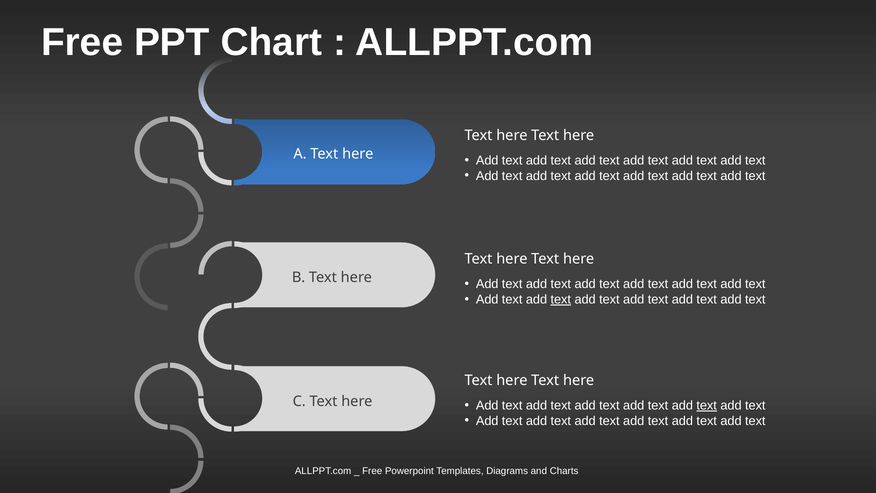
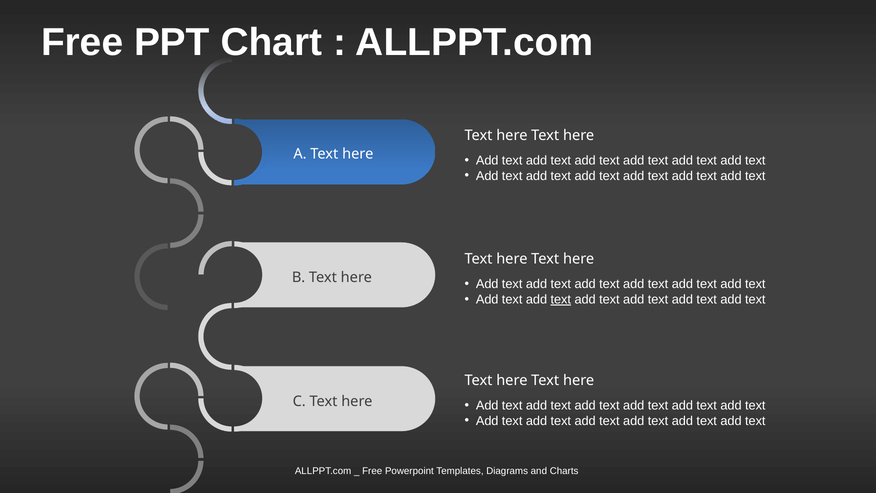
text at (707, 405) underline: present -> none
